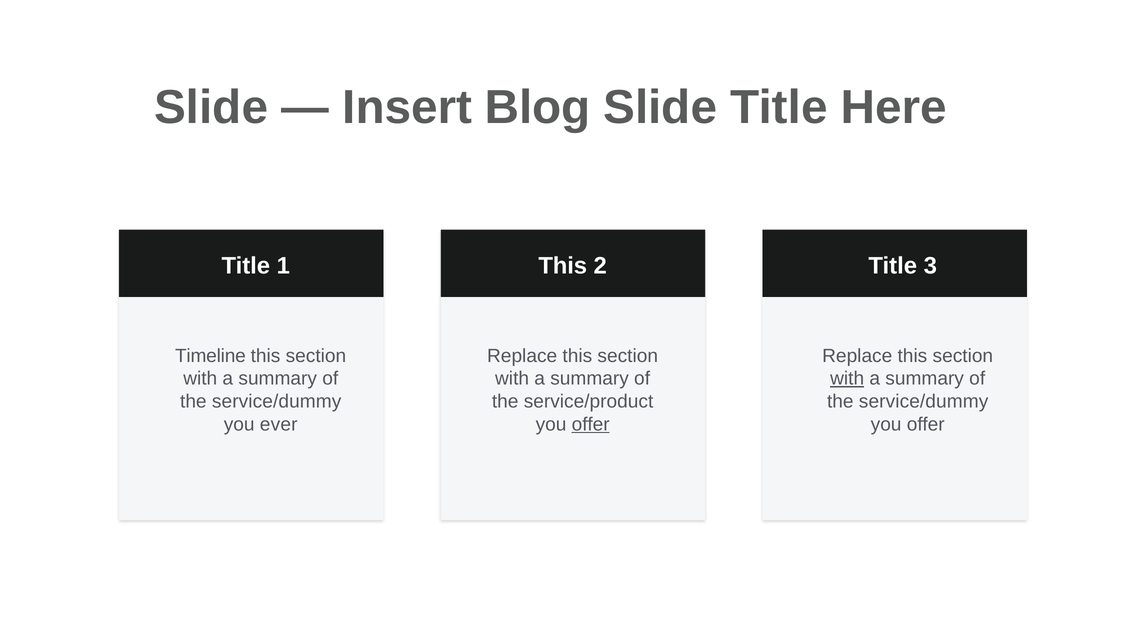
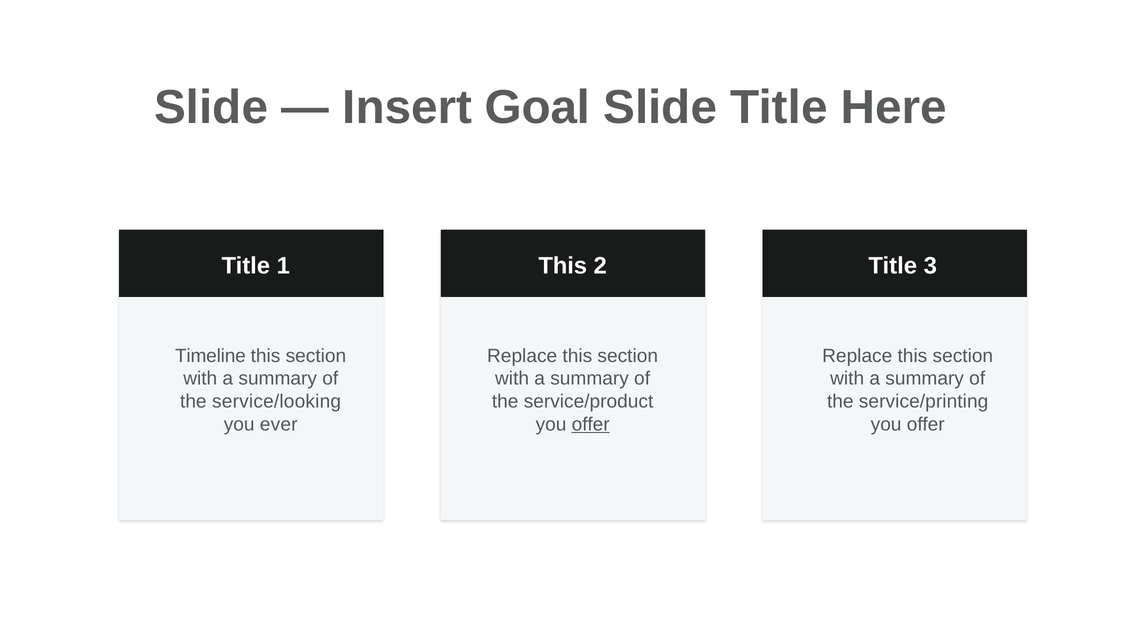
Blog: Blog -> Goal
with at (847, 379) underline: present -> none
service/dummy at (277, 402): service/dummy -> service/looking
service/dummy at (924, 402): service/dummy -> service/printing
